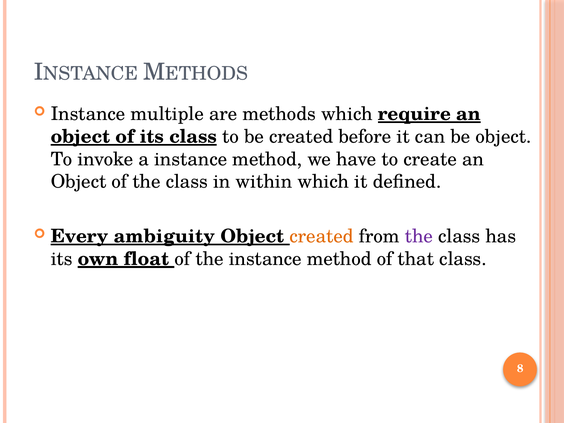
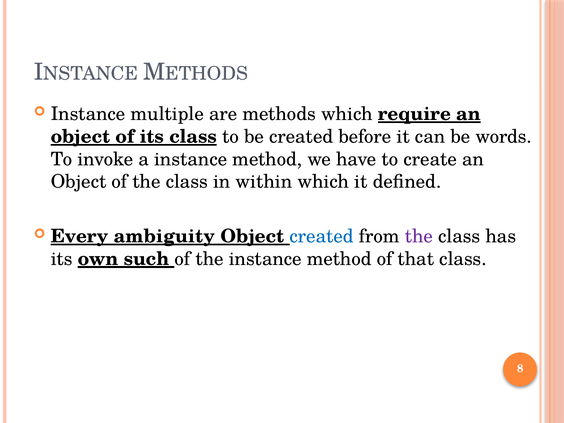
be object: object -> words
created at (322, 236) colour: orange -> blue
float: float -> such
